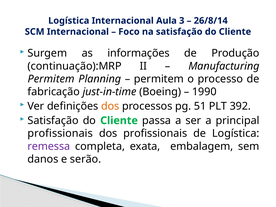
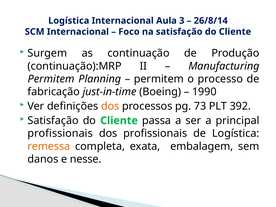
informações: informações -> continuação
51: 51 -> 73
remessa colour: purple -> orange
serão: serão -> nesse
